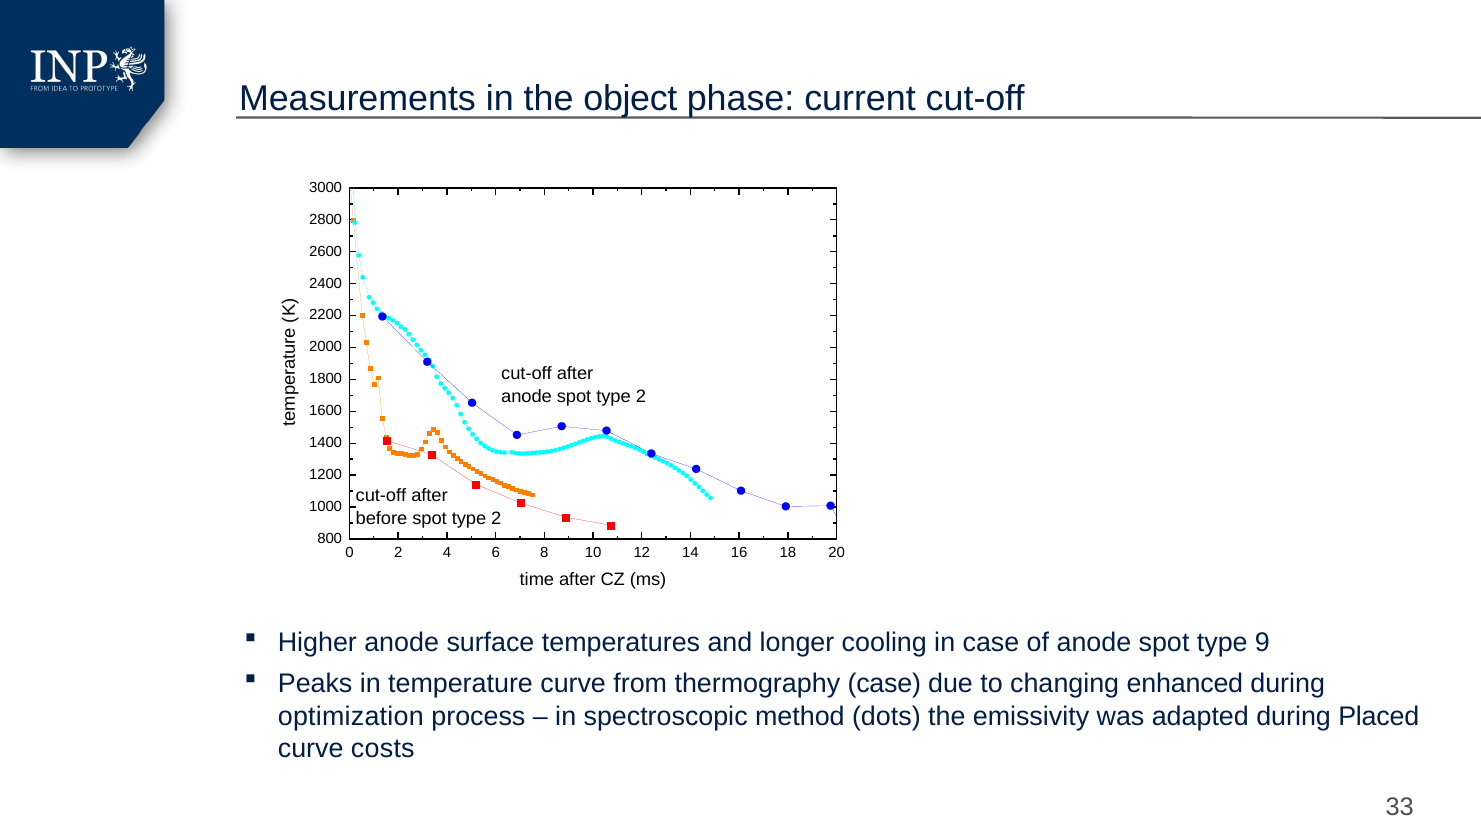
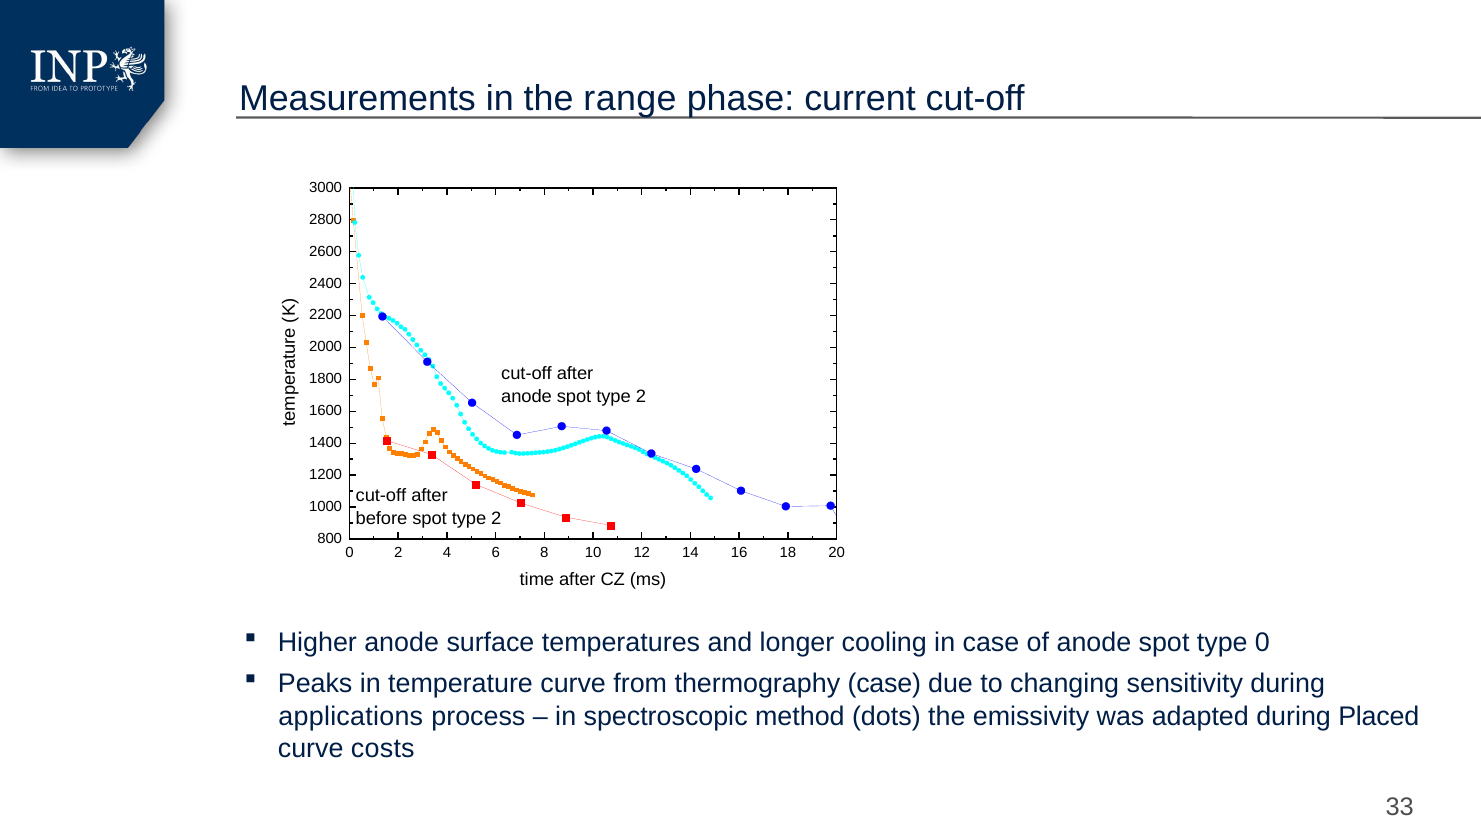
object: object -> range
type 9: 9 -> 0
enhanced: enhanced -> sensitivity
optimization: optimization -> applications
